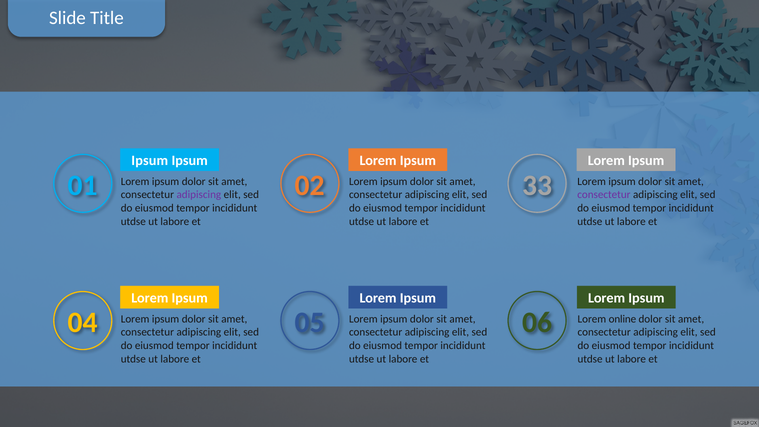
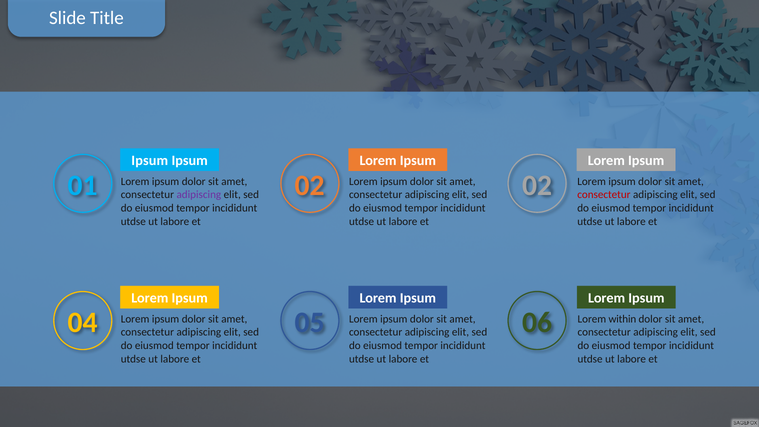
02 33: 33 -> 02
consectetur at (604, 195) colour: purple -> red
online: online -> within
